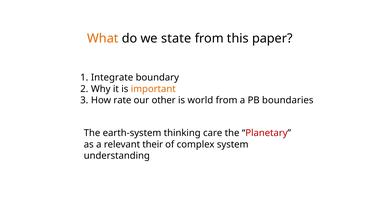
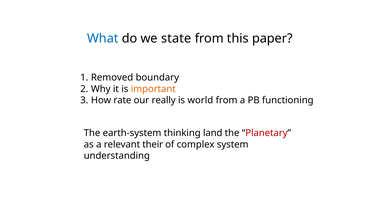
What colour: orange -> blue
Integrate: Integrate -> Removed
other: other -> really
boundaries: boundaries -> functioning
care: care -> land
